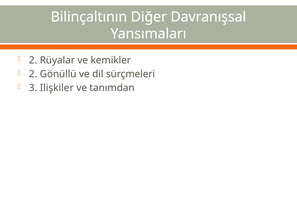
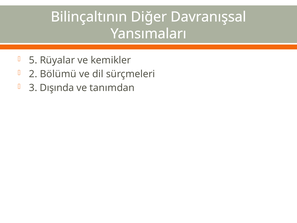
2 at (33, 60): 2 -> 5
Gönüllü: Gönüllü -> Bölümü
Ilişkiler: Ilişkiler -> Dışında
